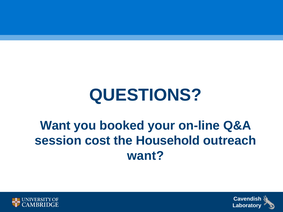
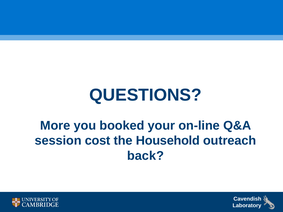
Want at (55, 126): Want -> More
want at (145, 156): want -> back
